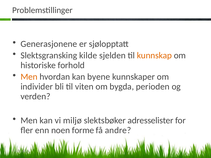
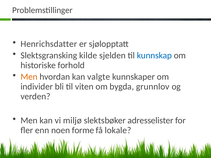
Generasjonene: Generasjonene -> Henrichsdatter
kunnskap colour: orange -> blue
byene: byene -> valgte
perioden: perioden -> grunnlov
andre: andre -> lokale
